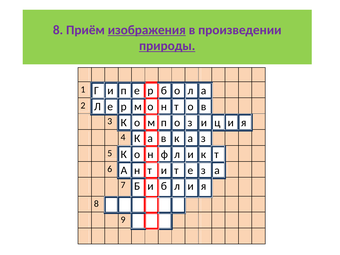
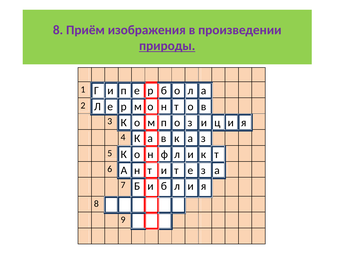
изображения underline: present -> none
